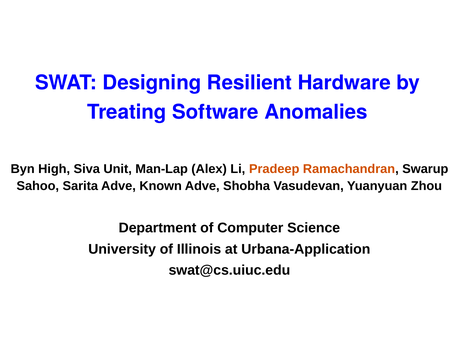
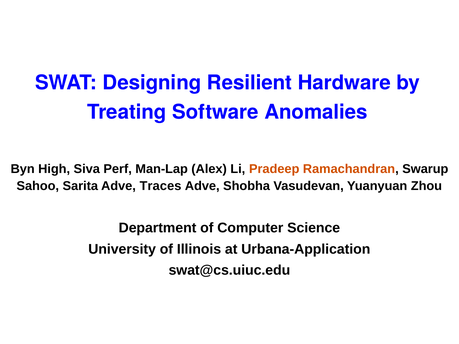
Unit: Unit -> Perf
Known: Known -> Traces
